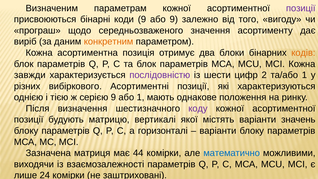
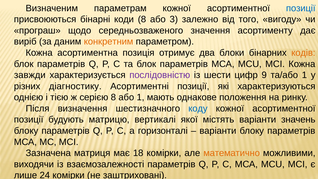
позиції at (301, 8) colour: purple -> blue
коди 9: 9 -> 8
або 9: 9 -> 3
2: 2 -> 9
вибіркового: вибіркового -> діагностику
серією 9: 9 -> 8
коду colour: purple -> blue
44: 44 -> 18
математично colour: blue -> orange
